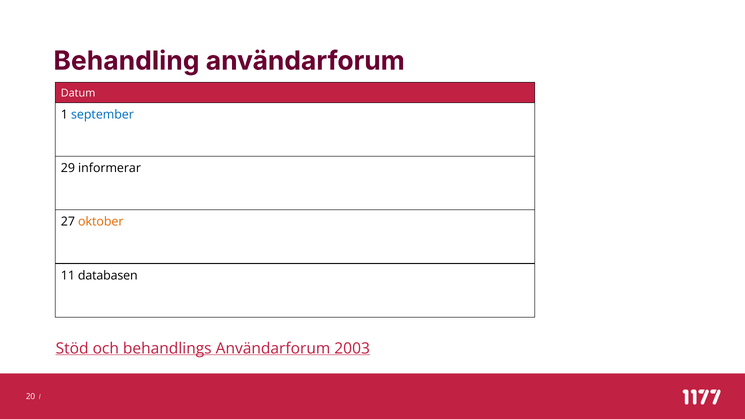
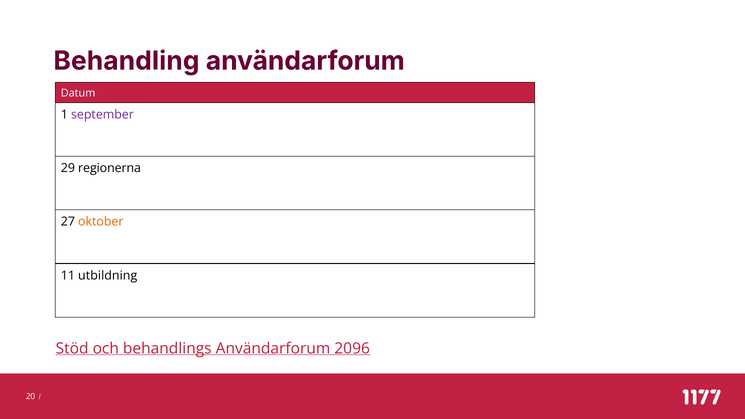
september colour: blue -> purple
informerar: informerar -> regionerna
databasen: databasen -> utbildning
2003: 2003 -> 2096
